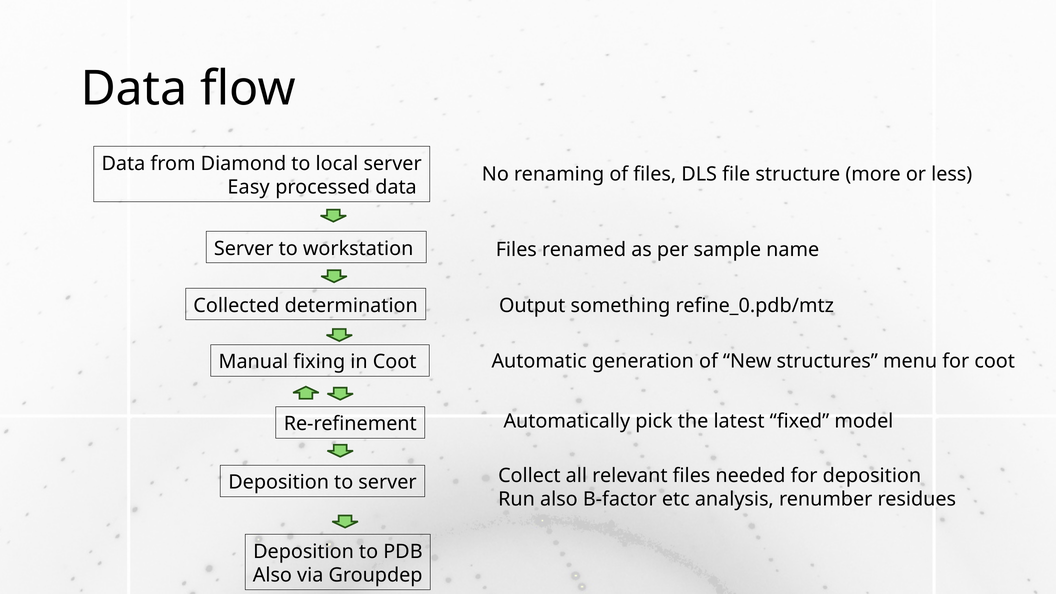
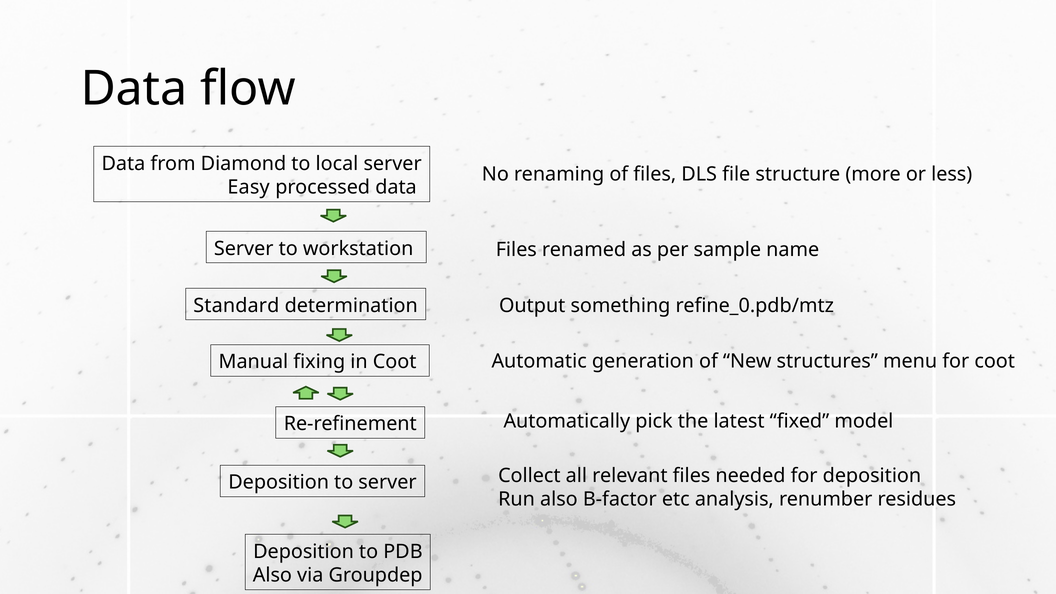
Collected: Collected -> Standard
